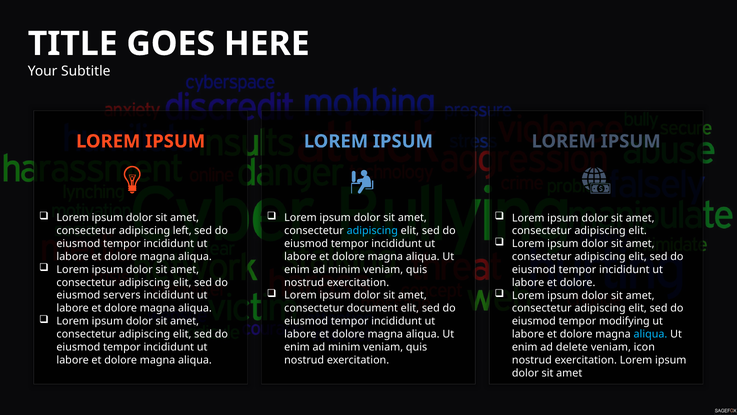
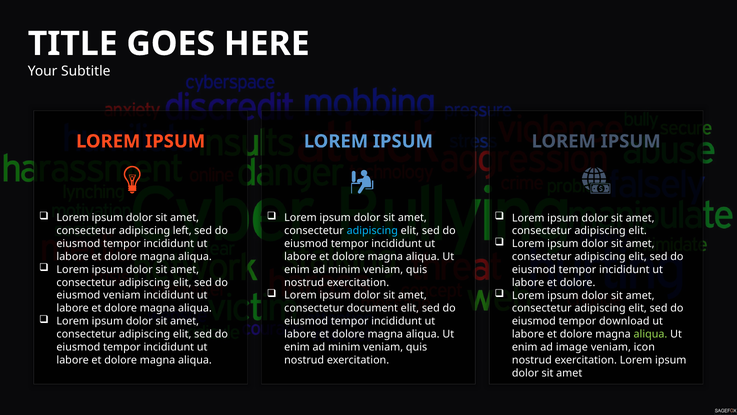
eiusmod servers: servers -> veniam
modifying: modifying -> download
aliqua at (650, 334) colour: light blue -> light green
delete: delete -> image
